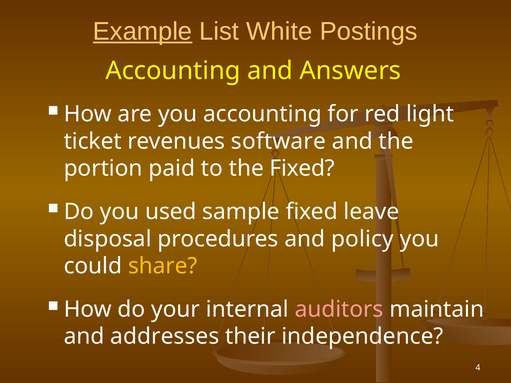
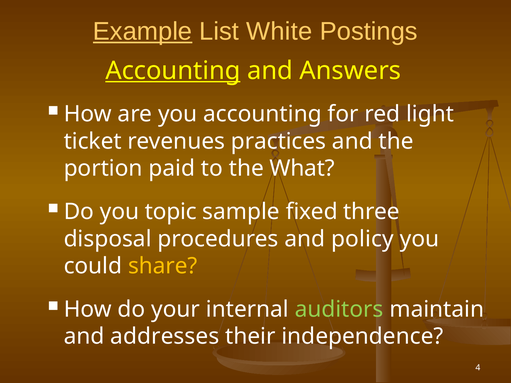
Accounting at (173, 71) underline: none -> present
software: software -> practices
the Fixed: Fixed -> What
used: used -> topic
leave: leave -> three
auditors colour: pink -> light green
